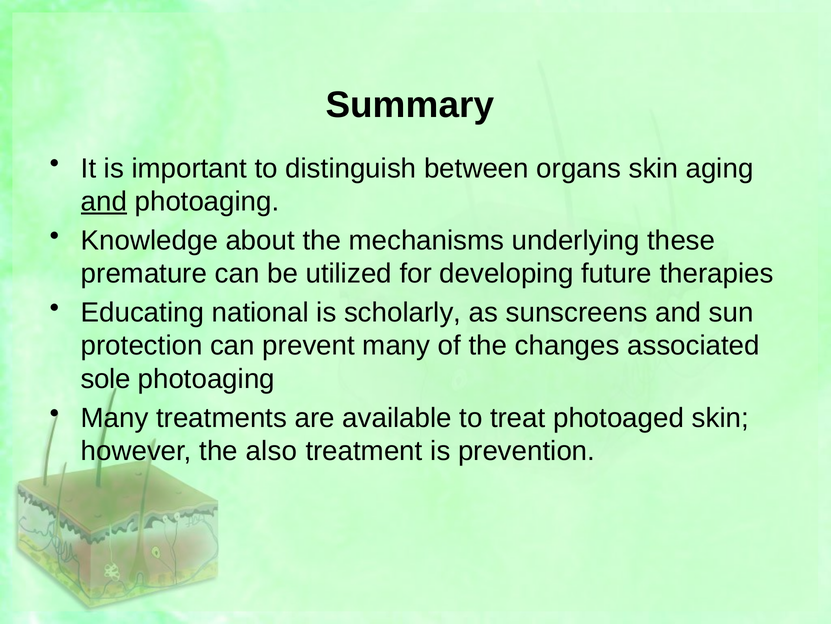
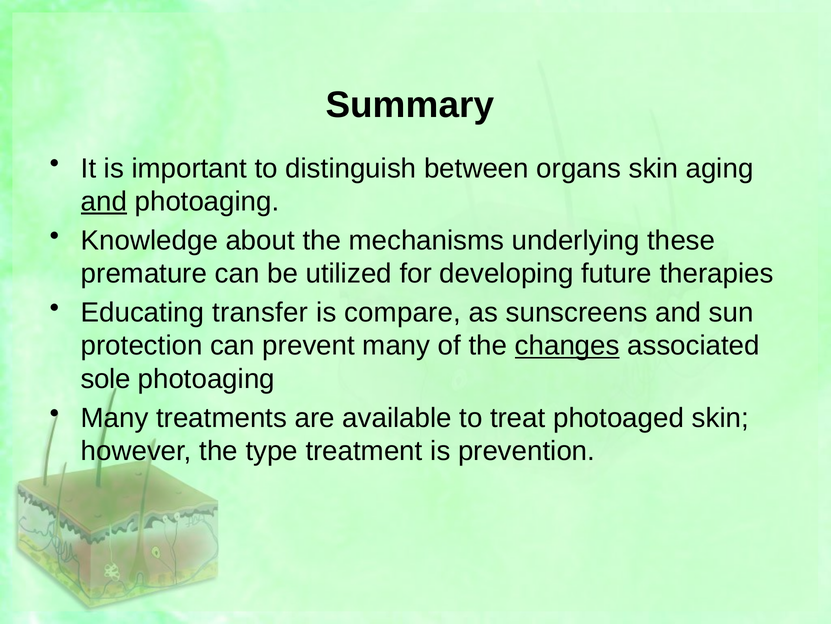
national: national -> transfer
scholarly: scholarly -> compare
changes underline: none -> present
also: also -> type
